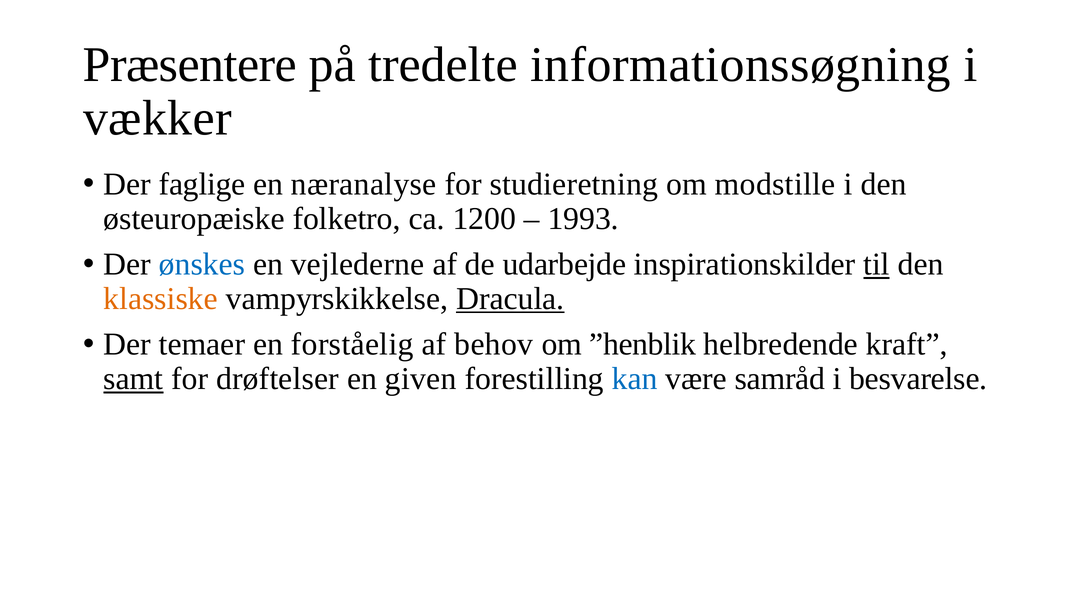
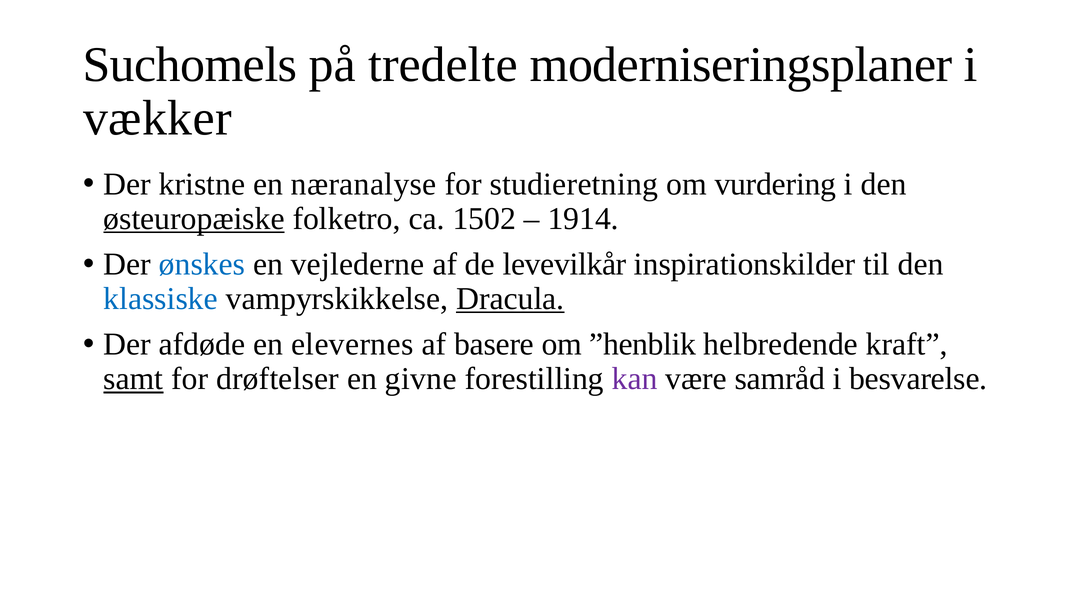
Præsentere: Præsentere -> Suchomels
informationssøgning: informationssøgning -> moderniseringsplaner
faglige: faglige -> kristne
modstille: modstille -> vurdering
østeuropæiske underline: none -> present
1200: 1200 -> 1502
1993: 1993 -> 1914
udarbejde: udarbejde -> levevilkår
til underline: present -> none
klassiske colour: orange -> blue
temaer: temaer -> afdøde
forståelig: forståelig -> elevernes
behov: behov -> basere
given: given -> givne
kan colour: blue -> purple
